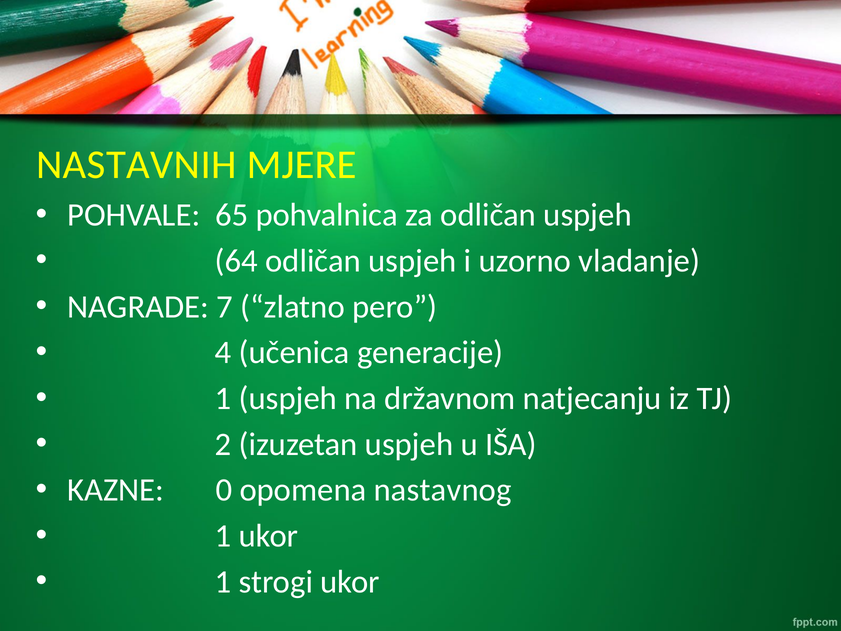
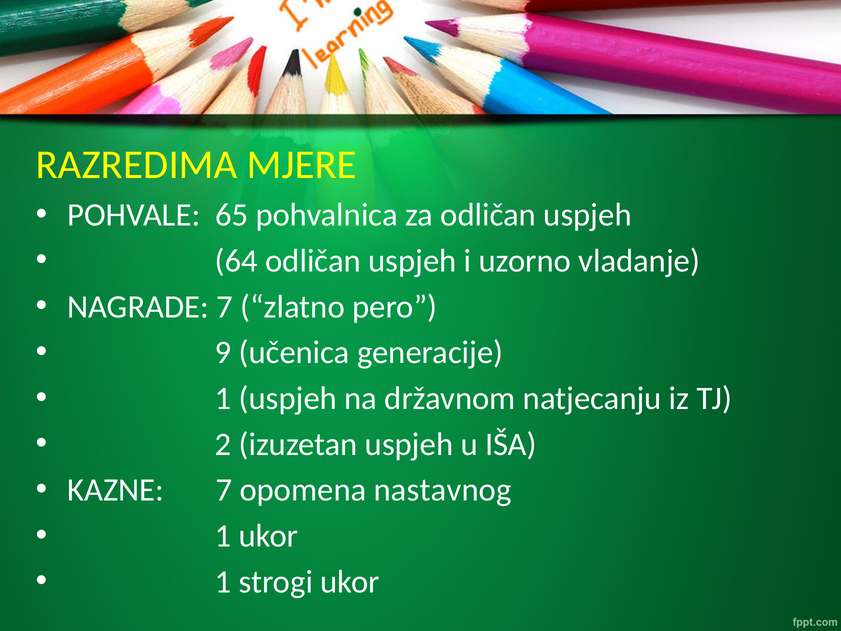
NASTAVNIH: NASTAVNIH -> RAZREDIMA
4: 4 -> 9
KAZNE 0: 0 -> 7
